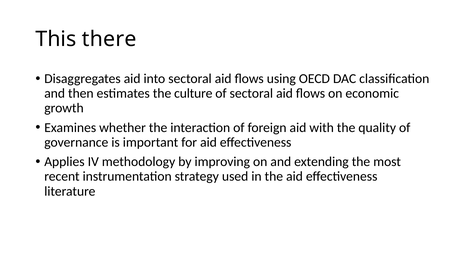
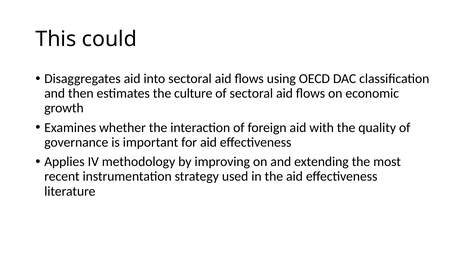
there: there -> could
